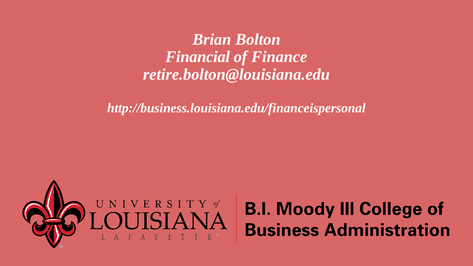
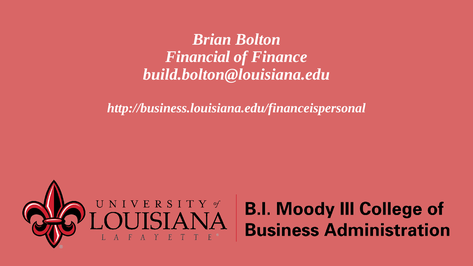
retire.bolton@louisiana.edu: retire.bolton@louisiana.edu -> build.bolton@louisiana.edu
